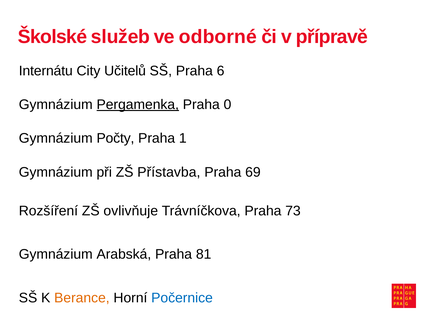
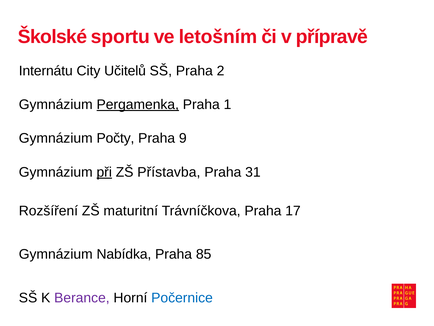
služeb: služeb -> sportu
odborné: odborné -> letošním
6: 6 -> 2
0: 0 -> 1
1: 1 -> 9
při underline: none -> present
69: 69 -> 31
ovlivňuje: ovlivňuje -> maturitní
73: 73 -> 17
Arabská: Arabská -> Nabídka
81: 81 -> 85
Berance colour: orange -> purple
